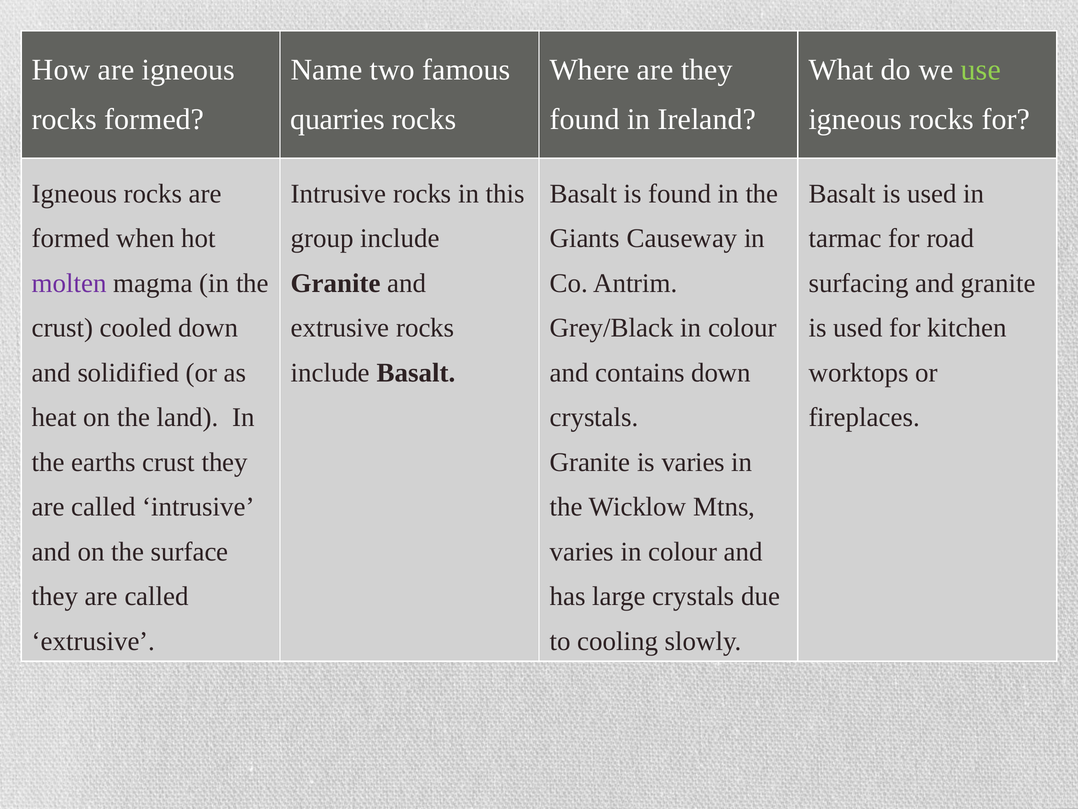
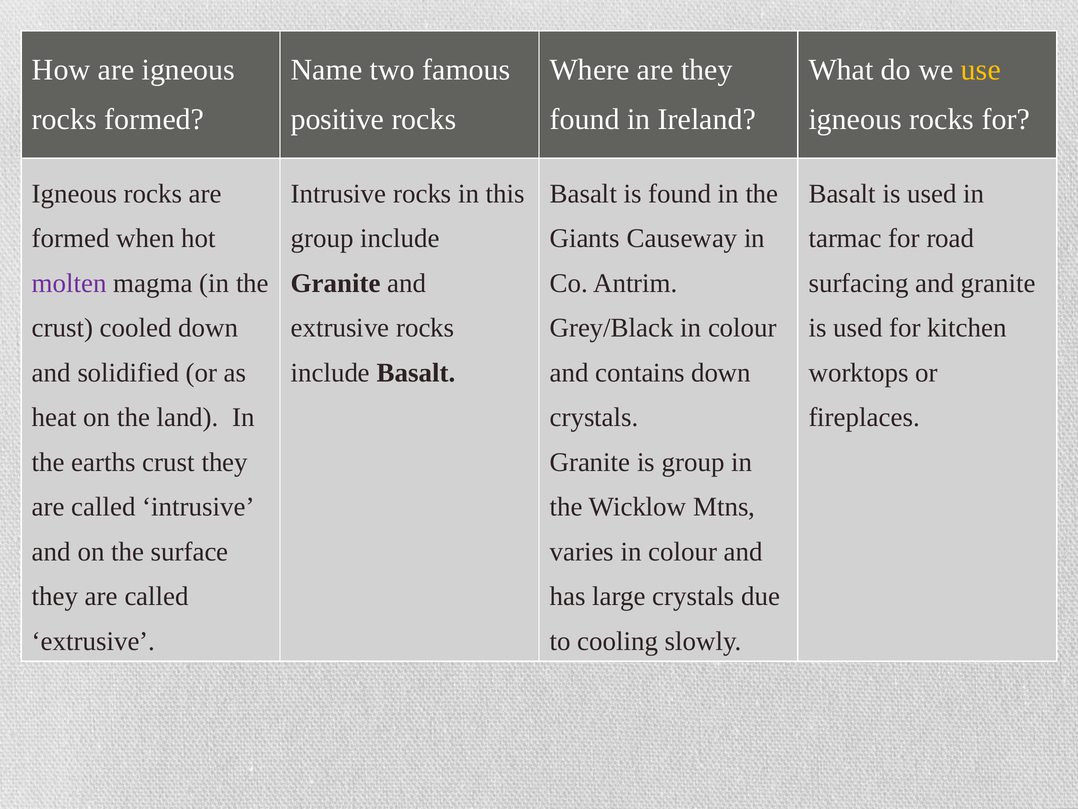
use colour: light green -> yellow
quarries: quarries -> positive
is varies: varies -> group
